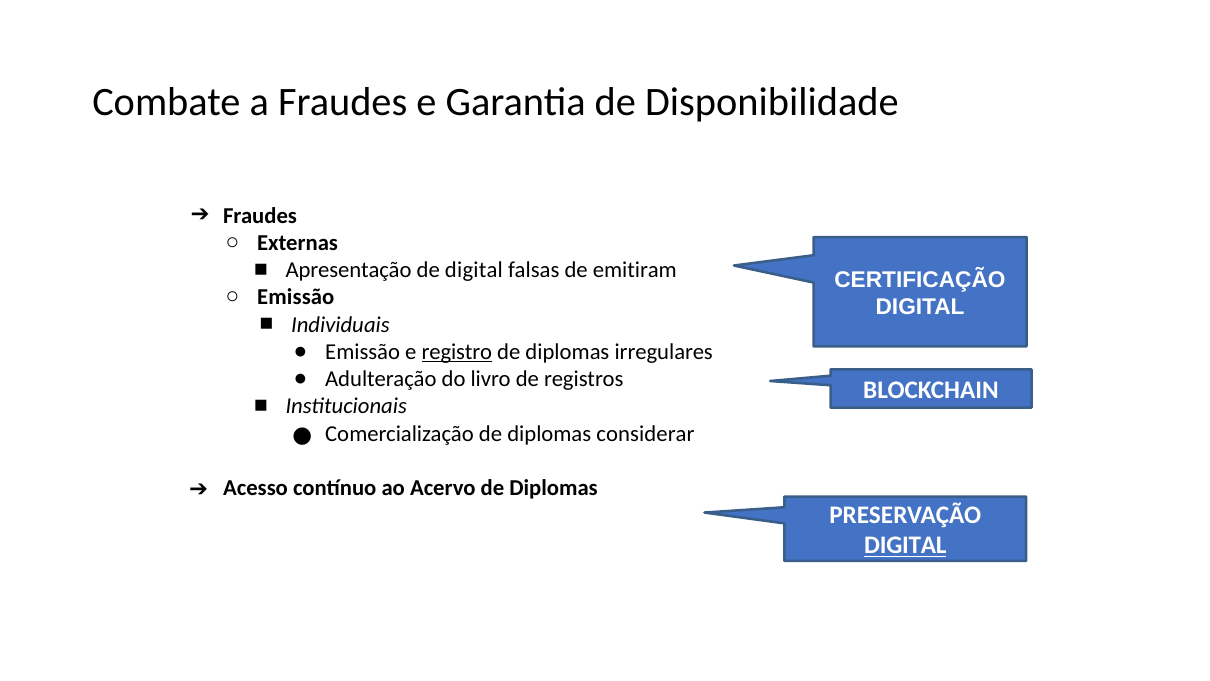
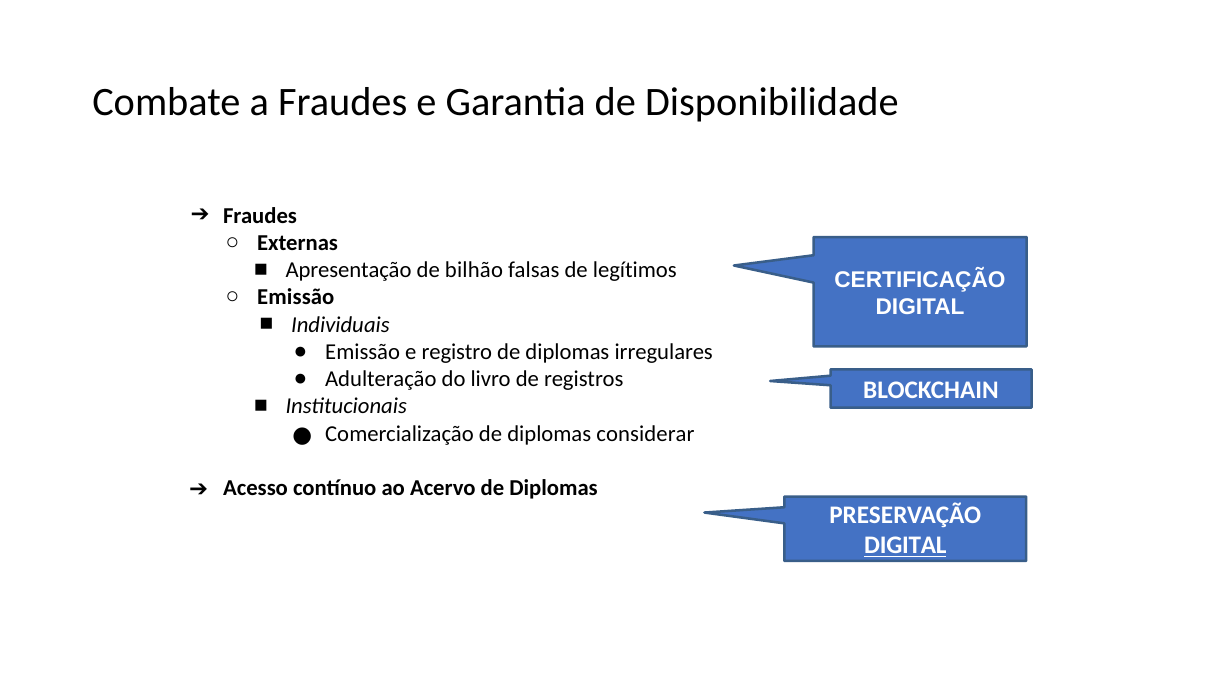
de digital: digital -> bilhão
emitiram: emitiram -> legítimos
registro underline: present -> none
